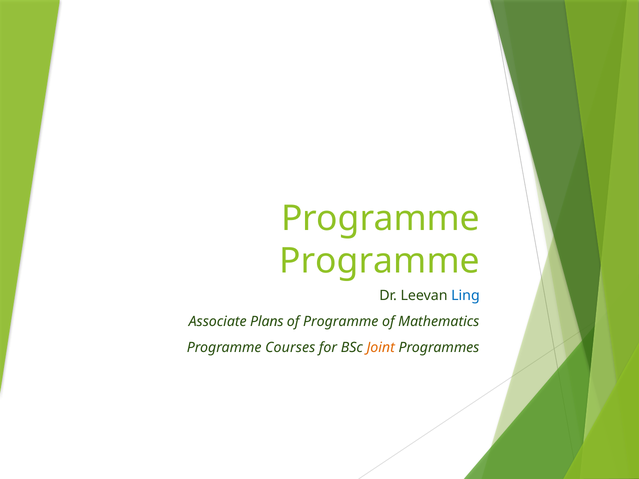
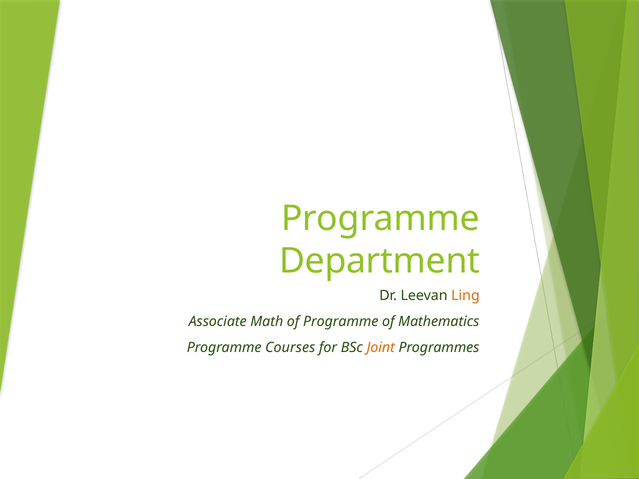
Programme at (379, 261): Programme -> Department
Ling colour: blue -> orange
Plans: Plans -> Math
